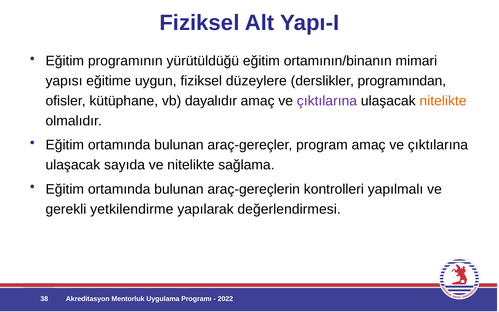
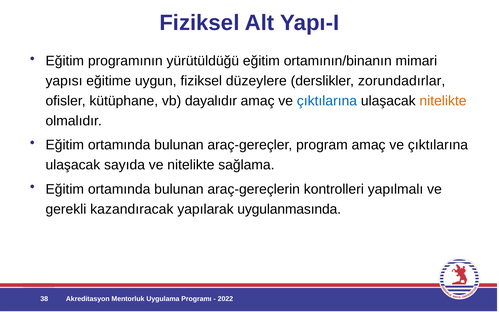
programından: programından -> zorundadırlar
çıktılarına at (327, 101) colour: purple -> blue
yetkilendirme: yetkilendirme -> kazandıracak
değerlendirmesi: değerlendirmesi -> uygulanmasında
